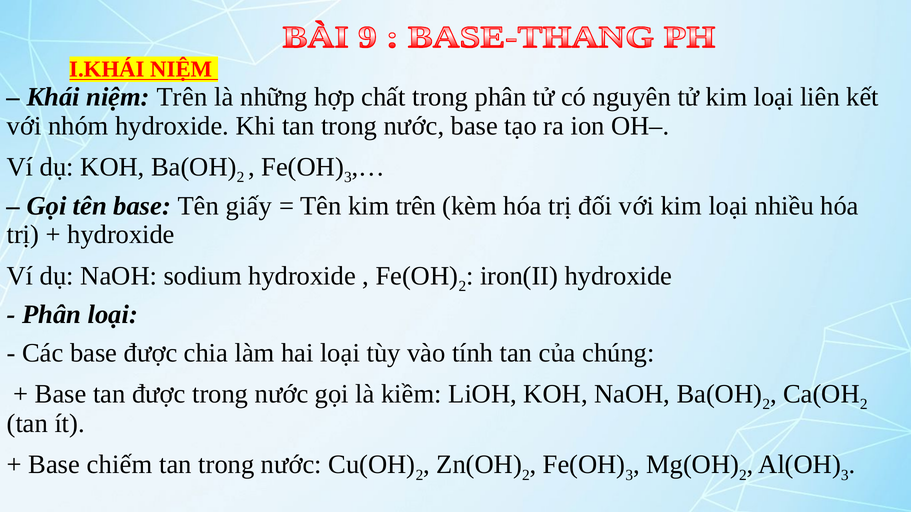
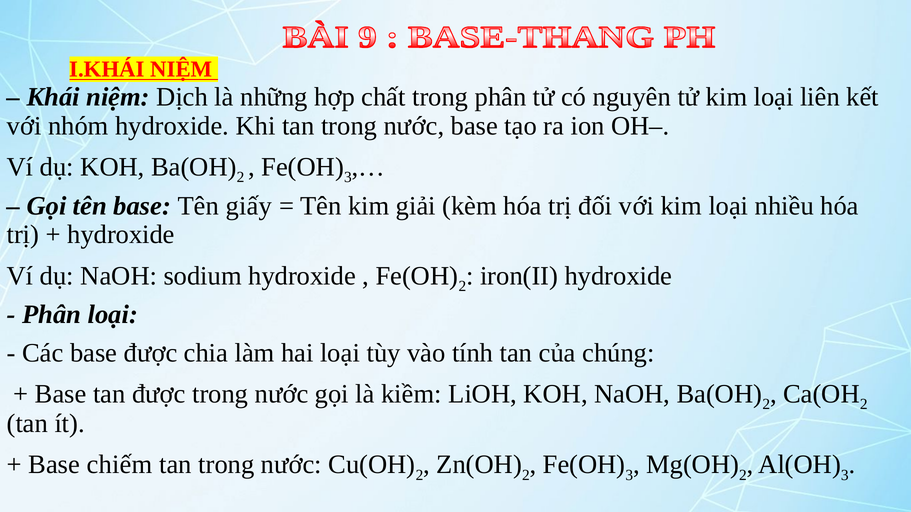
niệm Trên: Trên -> Dịch
kim trên: trên -> giải
